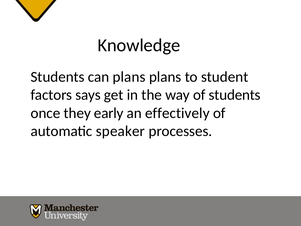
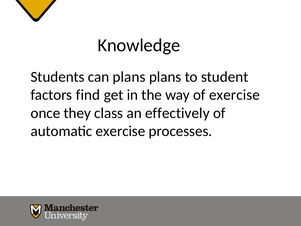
says: says -> find
of students: students -> exercise
early: early -> class
automatic speaker: speaker -> exercise
